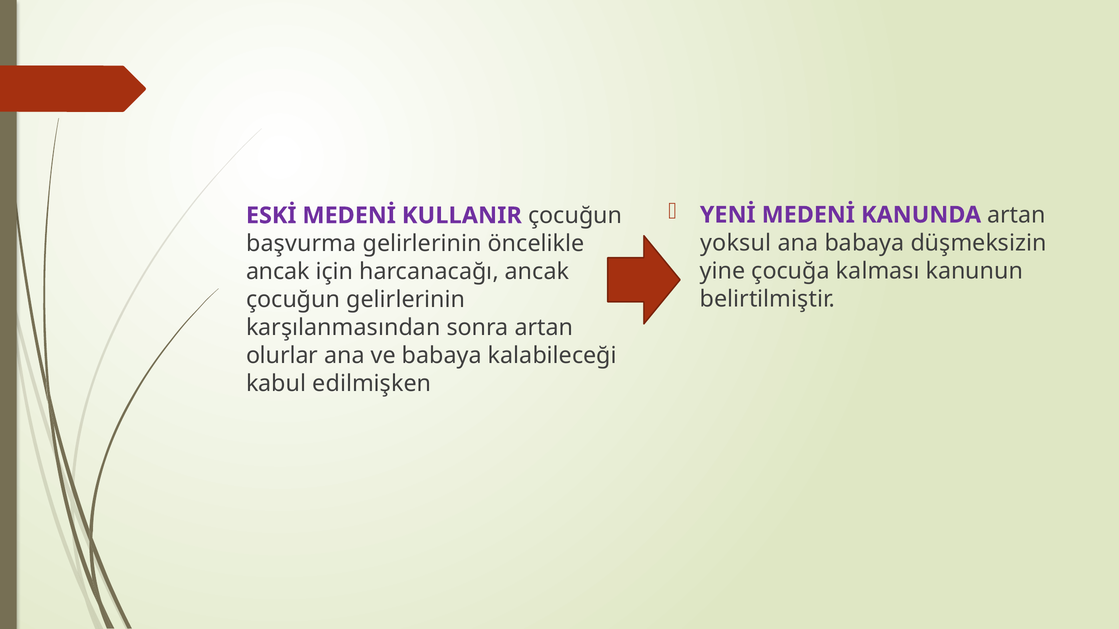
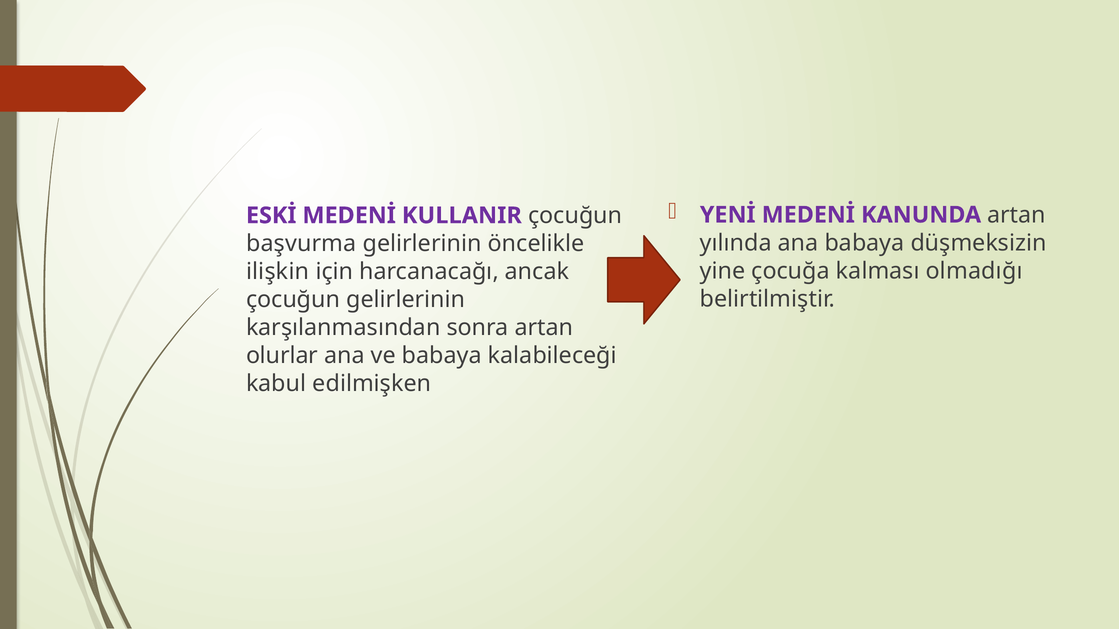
yoksul: yoksul -> yılında
kanunun: kanunun -> olmadığı
ancak at (278, 272): ancak -> ilişkin
